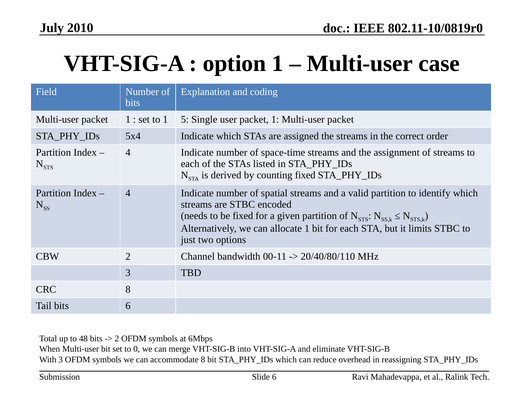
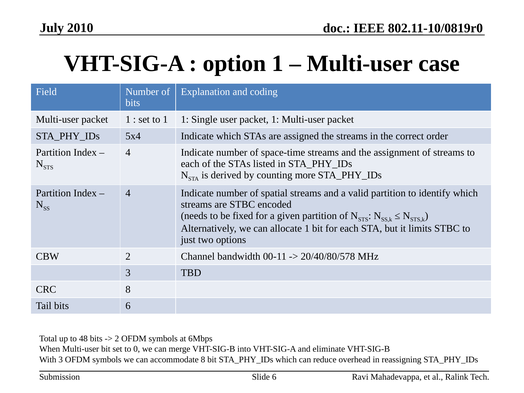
1 5: 5 -> 1
counting fixed: fixed -> more
20/40/80/110: 20/40/80/110 -> 20/40/80/578
